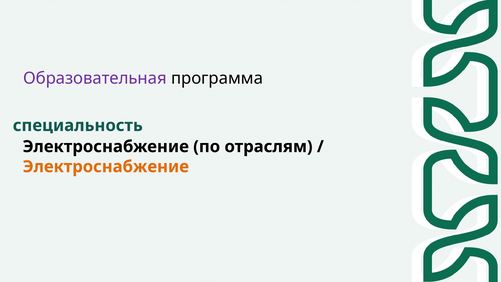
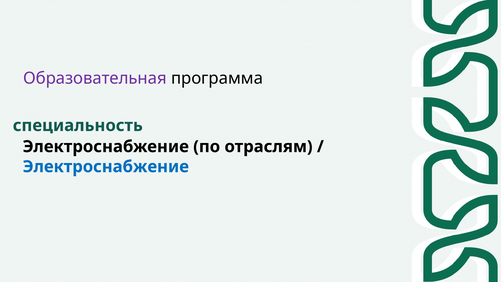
Электроснабжение at (106, 167) colour: orange -> blue
